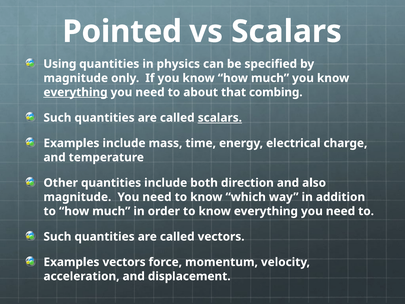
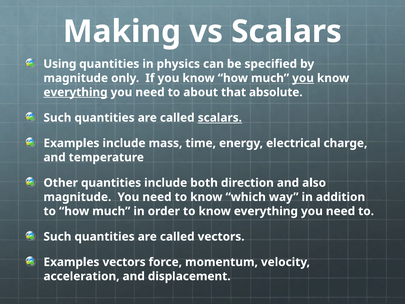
Pointed: Pointed -> Making
you at (303, 78) underline: none -> present
combing: combing -> absolute
